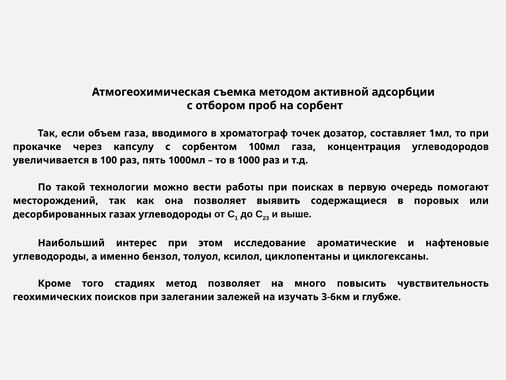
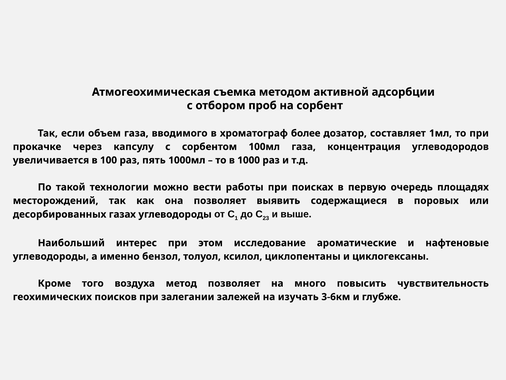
точек: точек -> более
помогают: помогают -> площадях
стадиях: стадиях -> воздуха
